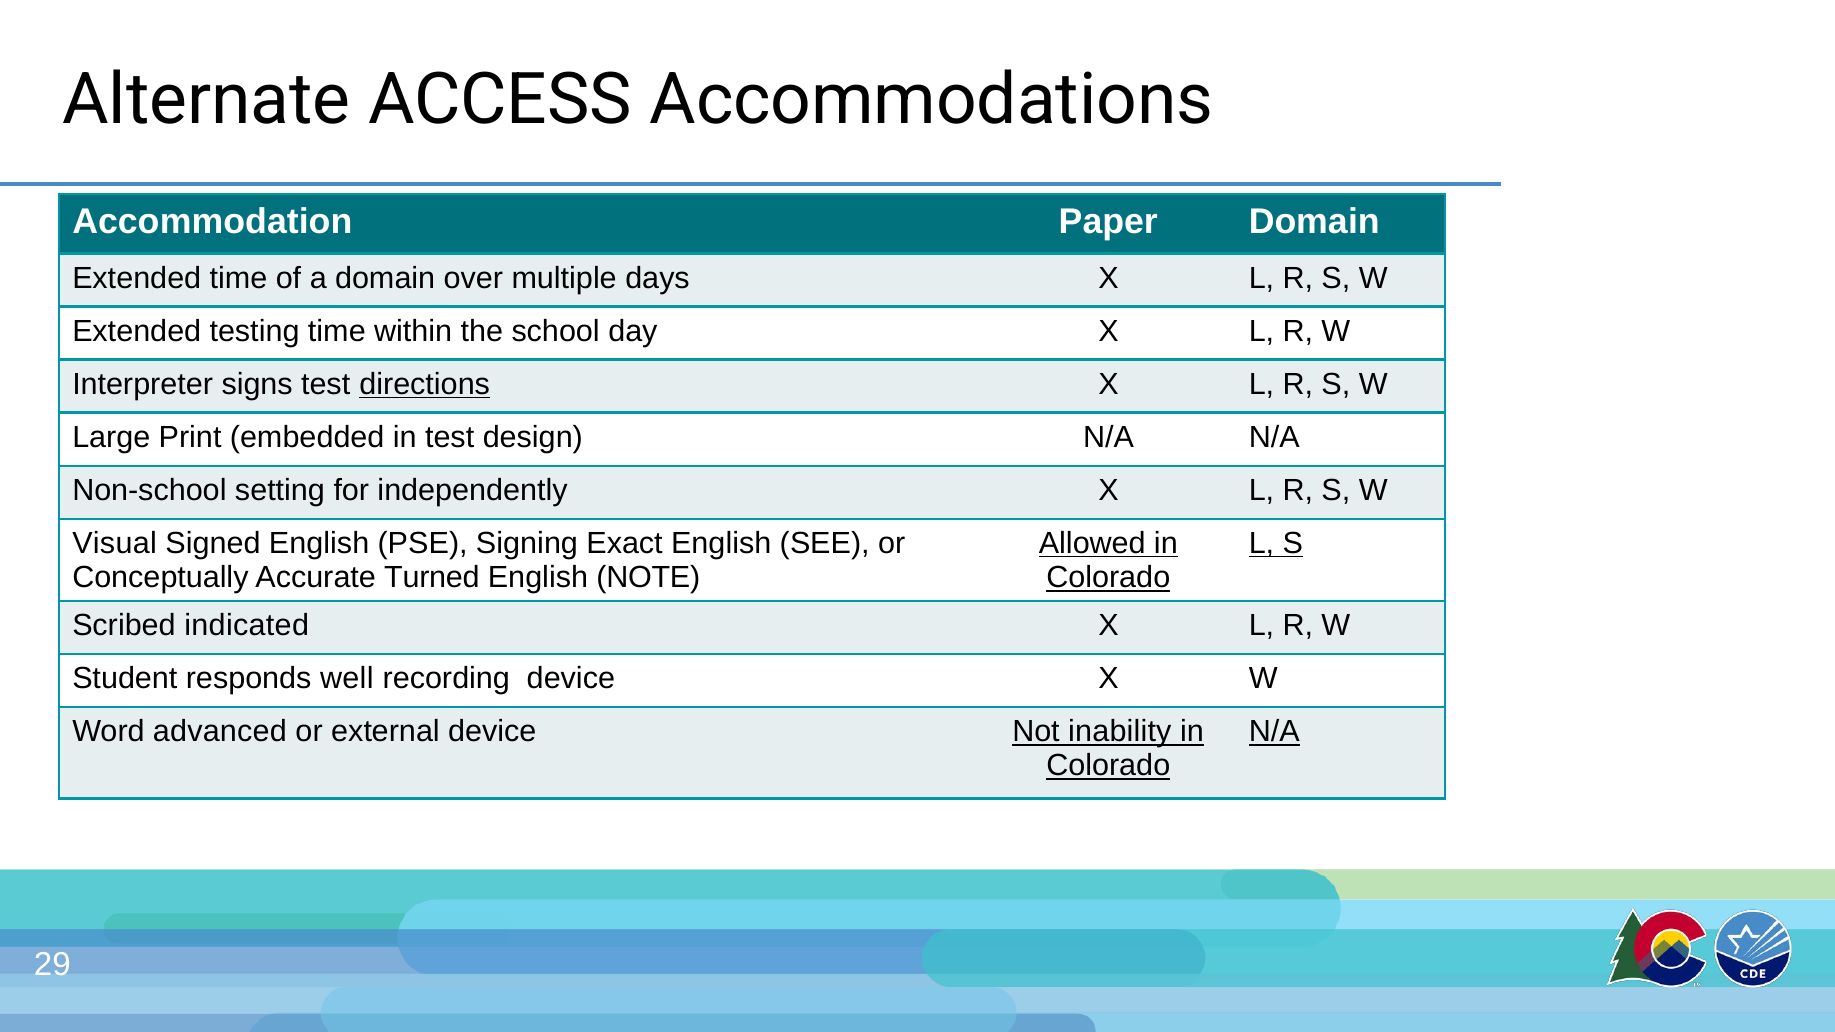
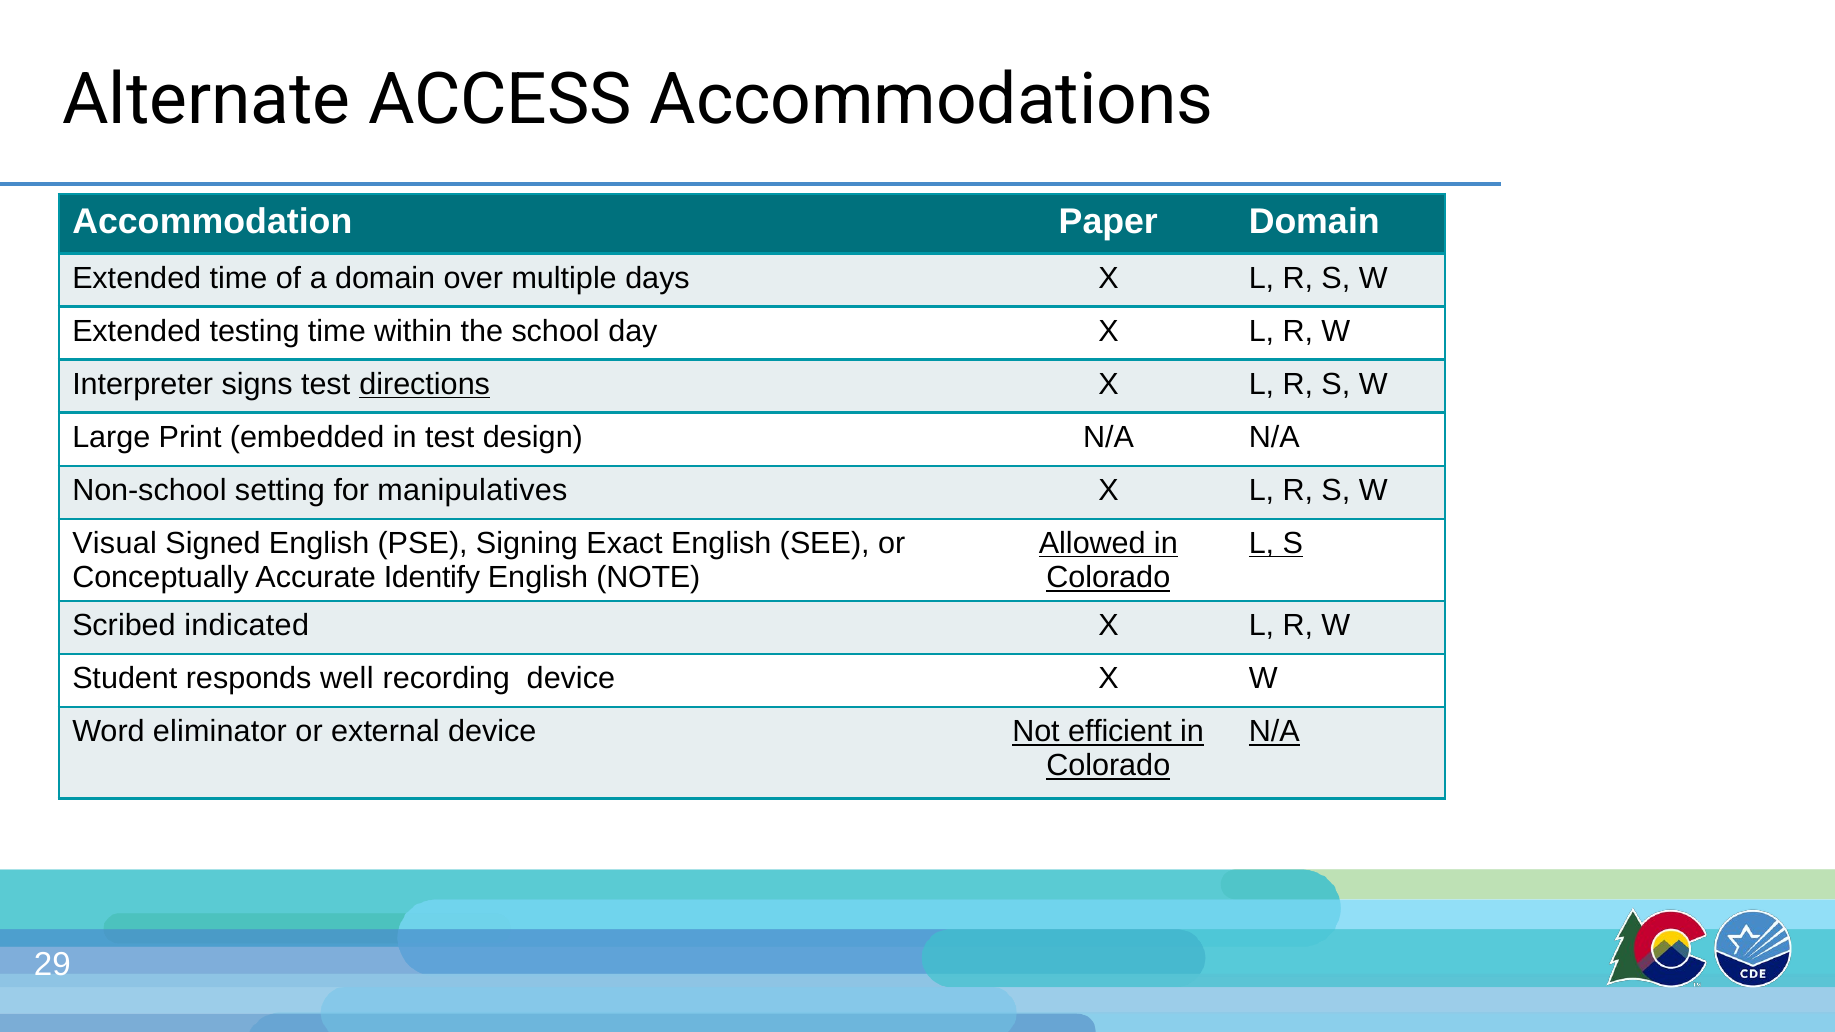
independently: independently -> manipulatives
Turned: Turned -> Identify
advanced: advanced -> eliminator
inability: inability -> efficient
